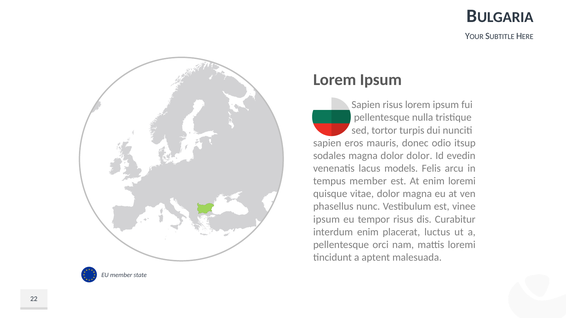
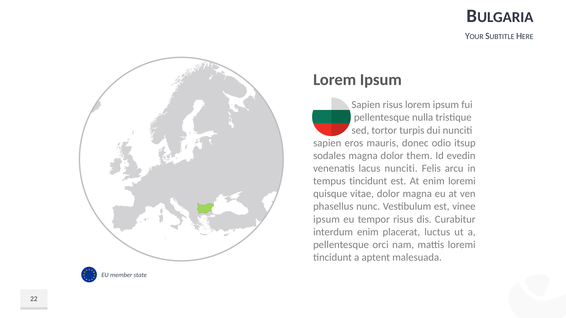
dolor dolor: dolor -> them
lacus models: models -> nunciti
tempus member: member -> tincidunt
